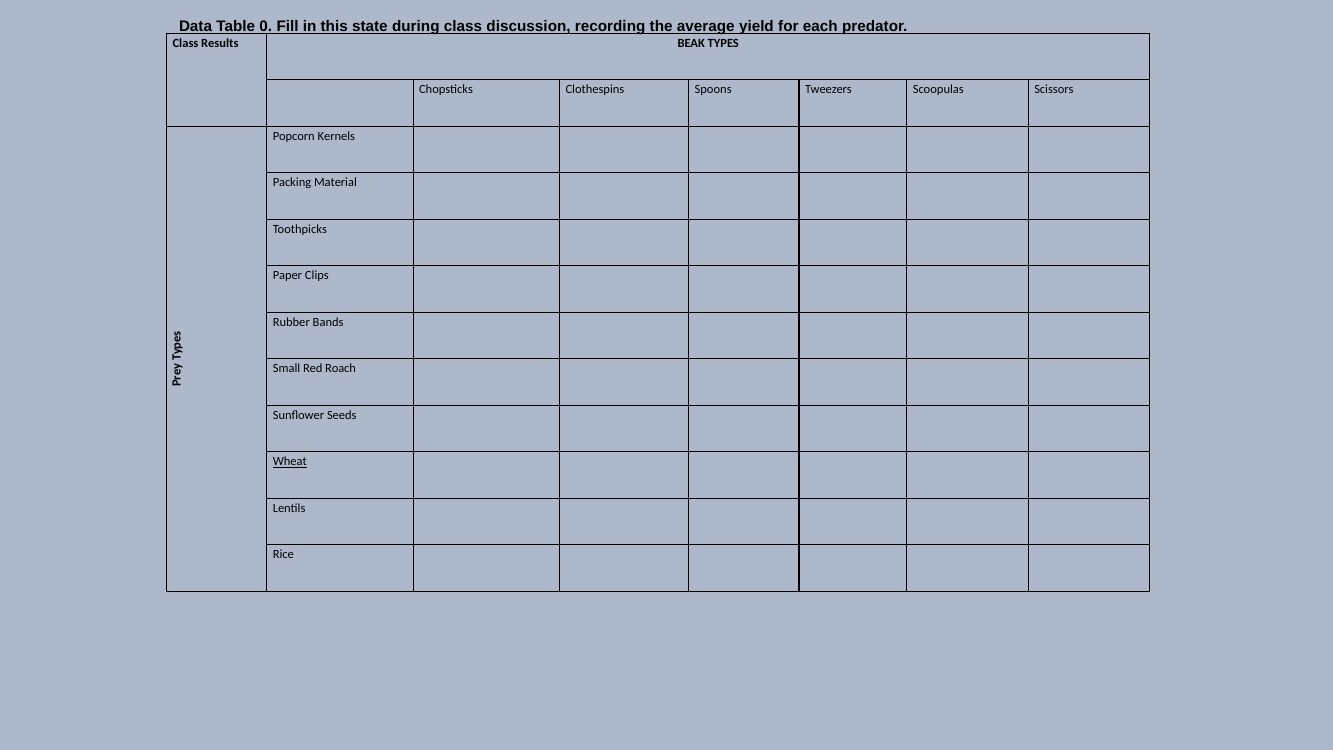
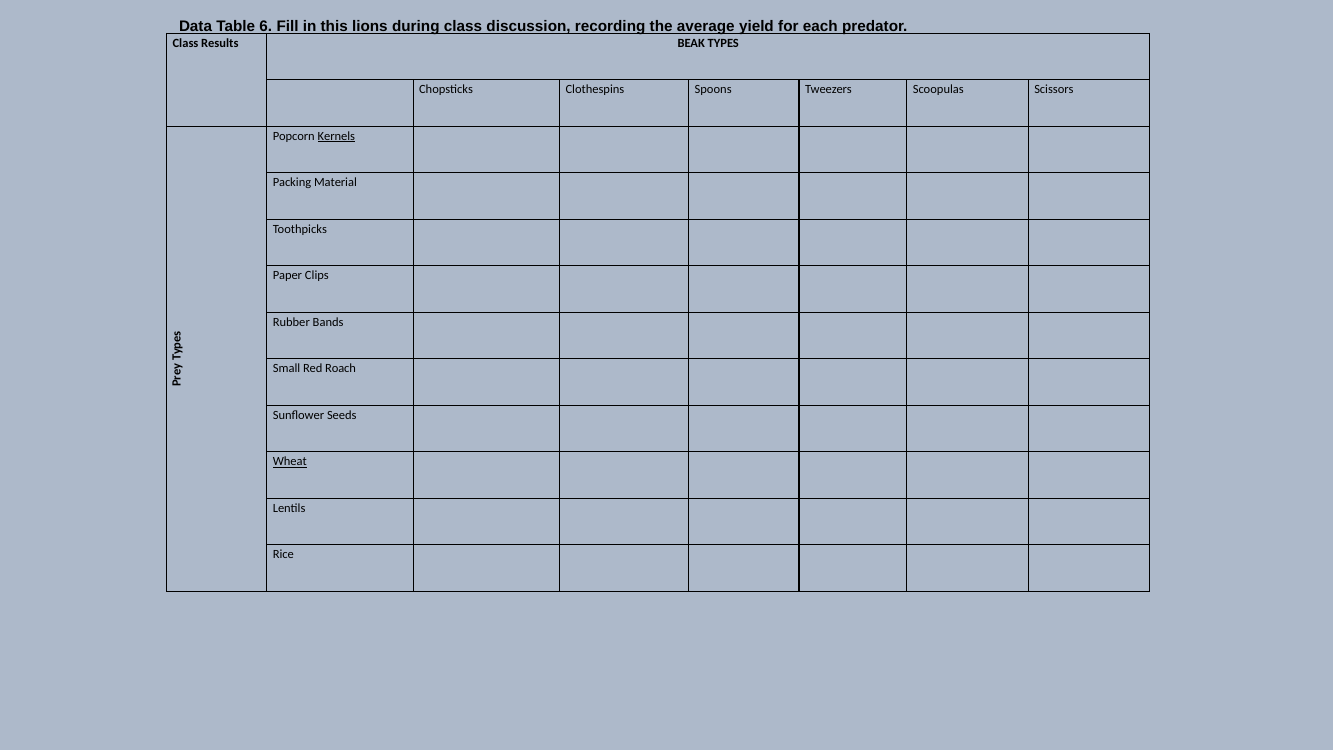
0: 0 -> 6
state: state -> lions
Kernels underline: none -> present
